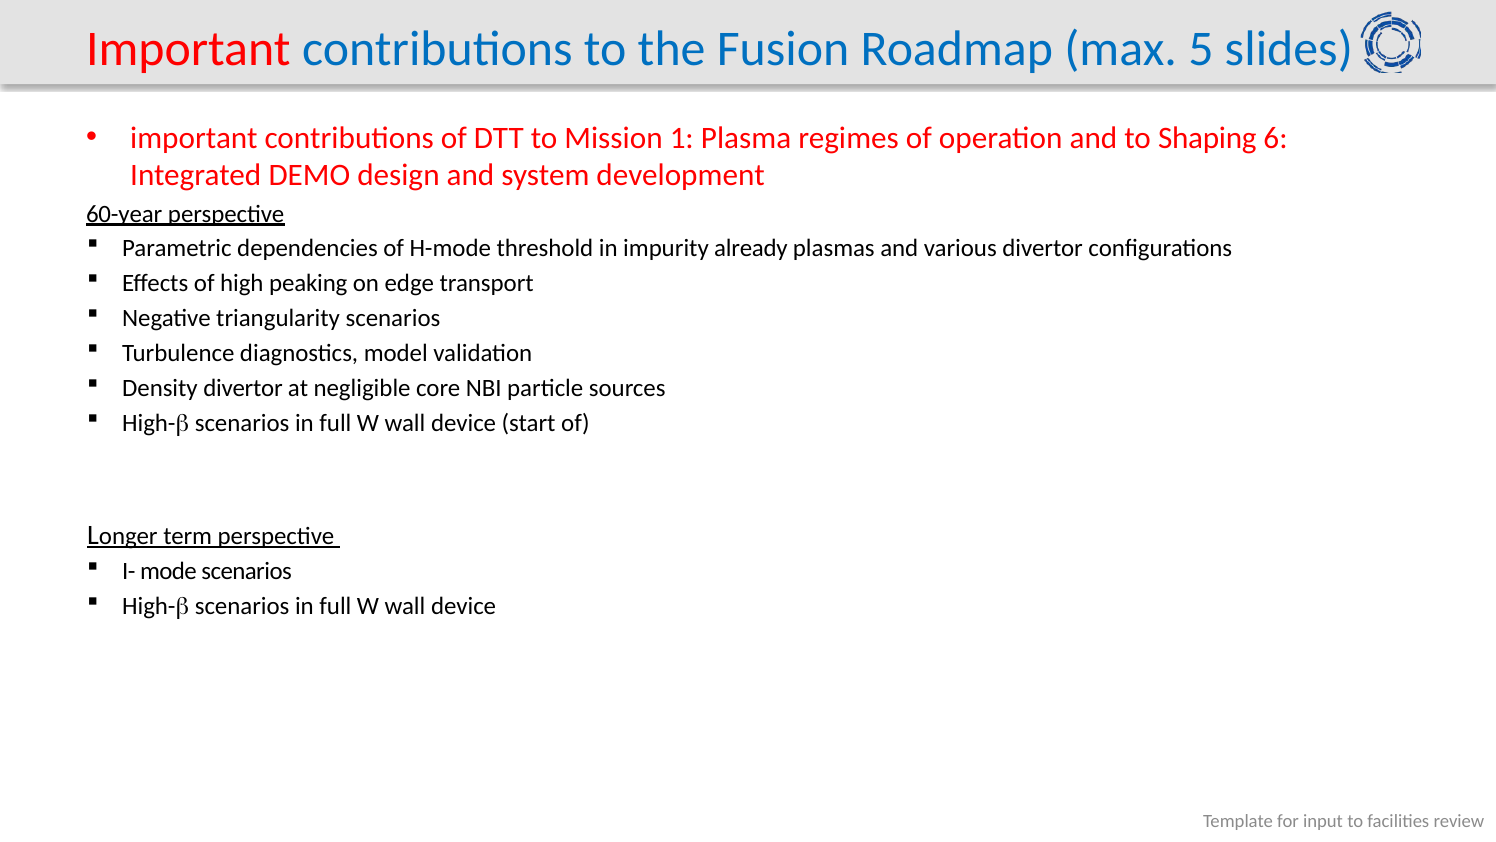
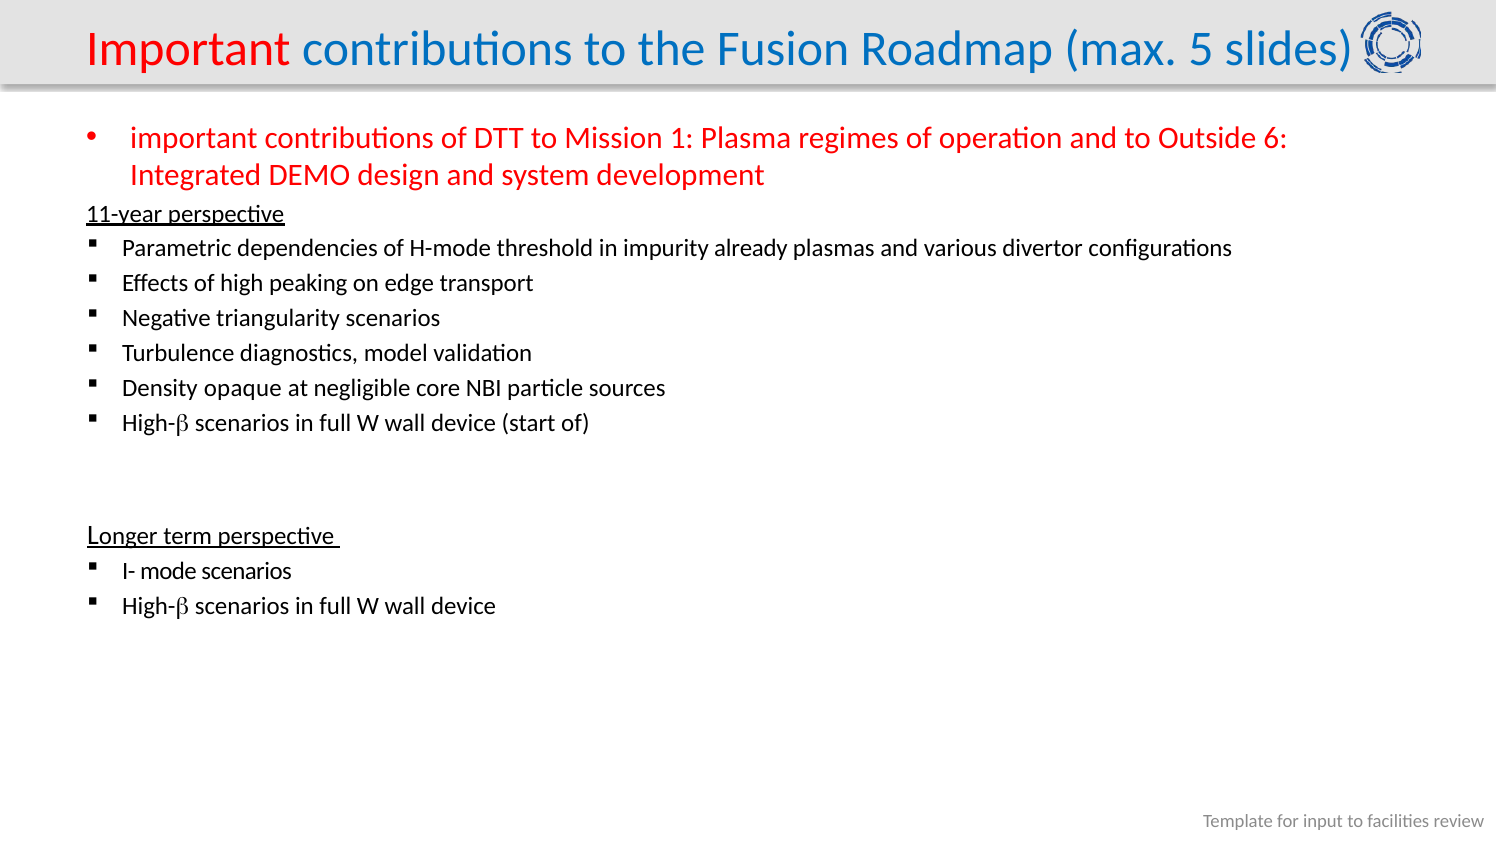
Shaping: Shaping -> Outside
60-year: 60-year -> 11-year
Density divertor: divertor -> opaque
